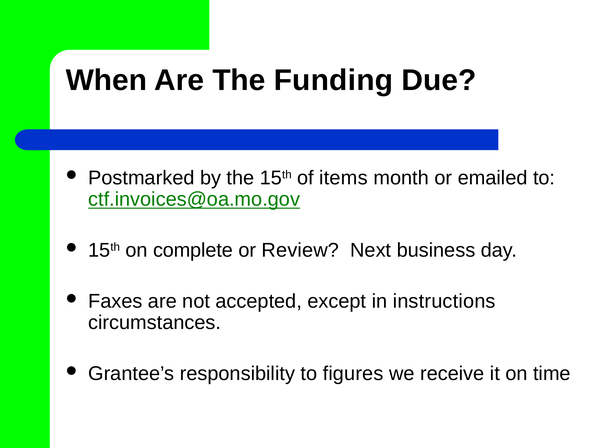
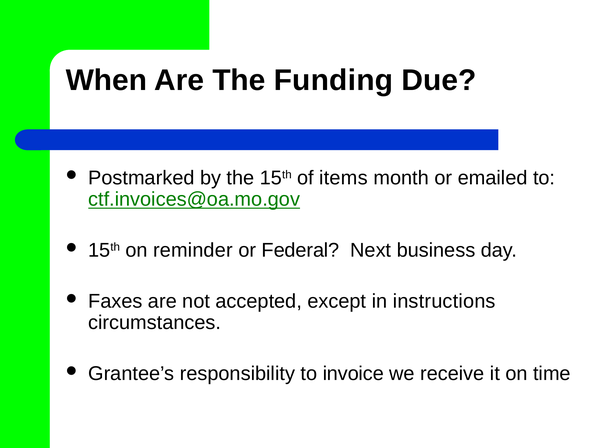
complete: complete -> reminder
Review: Review -> Federal
figures: figures -> invoice
